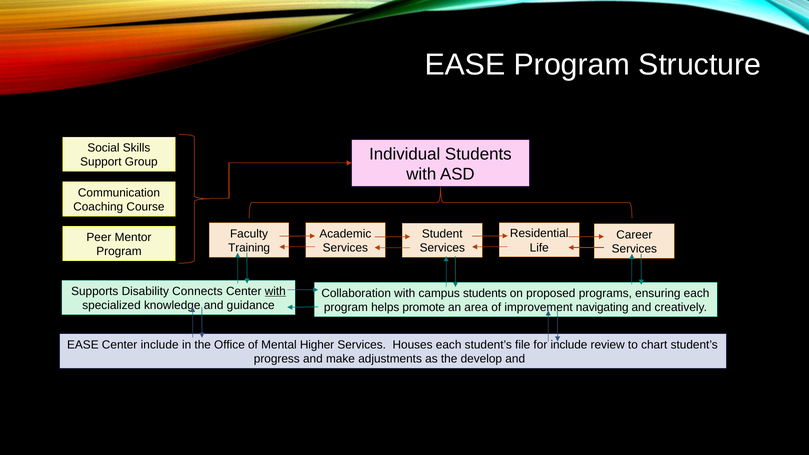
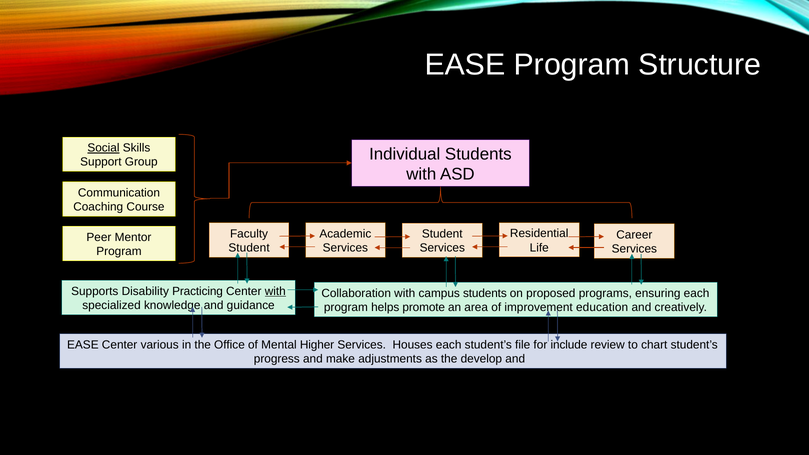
Social underline: none -> present
Training at (249, 248): Training -> Student
Connects: Connects -> Practicing
navigating: navigating -> education
Center include: include -> various
